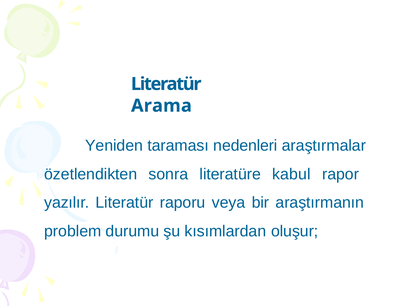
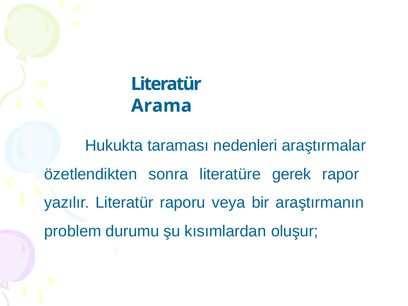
Yeniden: Yeniden -> Hukukta
kabul: kabul -> gerek
